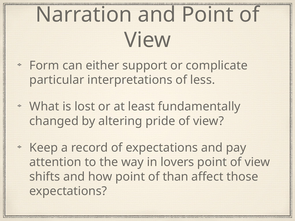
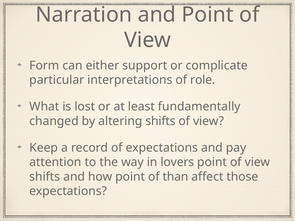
less: less -> role
altering pride: pride -> shifts
